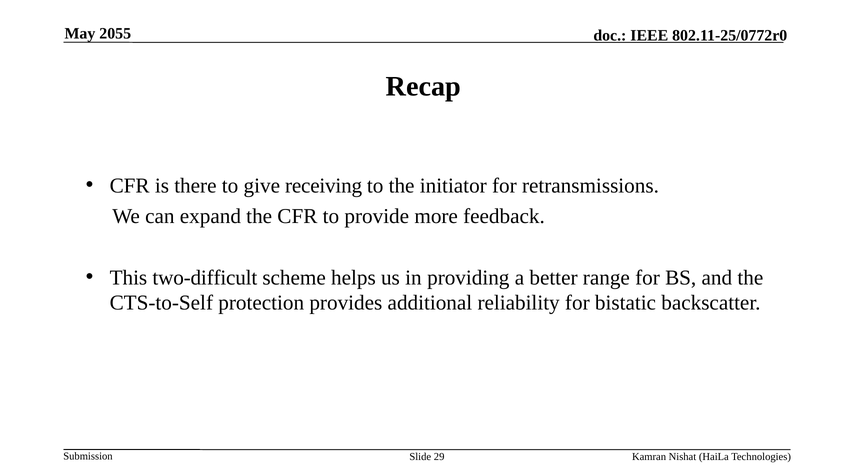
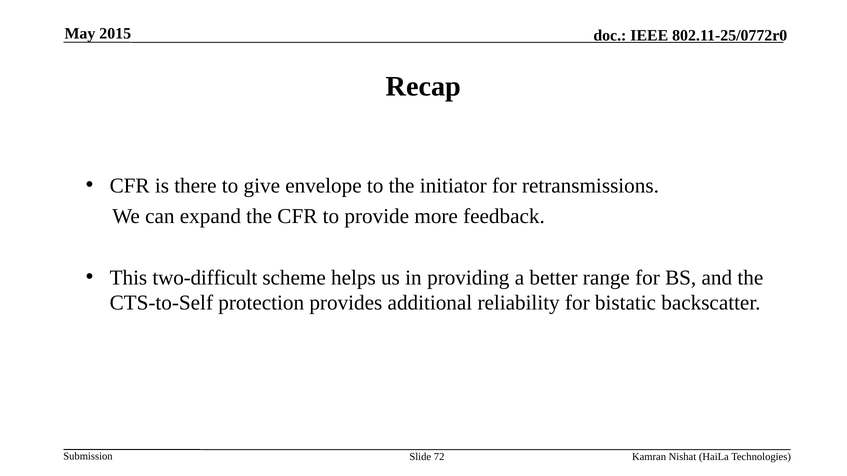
2055: 2055 -> 2015
receiving: receiving -> envelope
29: 29 -> 72
